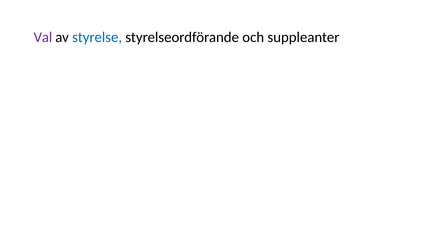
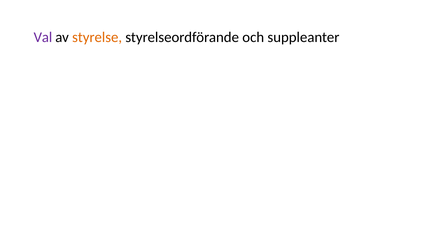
styrelse colour: blue -> orange
